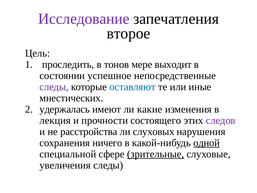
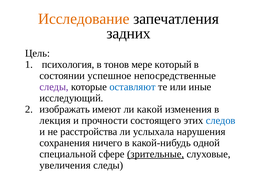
Исследование colour: purple -> orange
второе: второе -> задних
проследить: проследить -> психология
выходит: выходит -> который
мнестических: мнестических -> исследующий
удержалась: удержалась -> изображать
какие: какие -> какой
следов colour: purple -> blue
слуховых: слуховых -> услыхала
одной underline: present -> none
